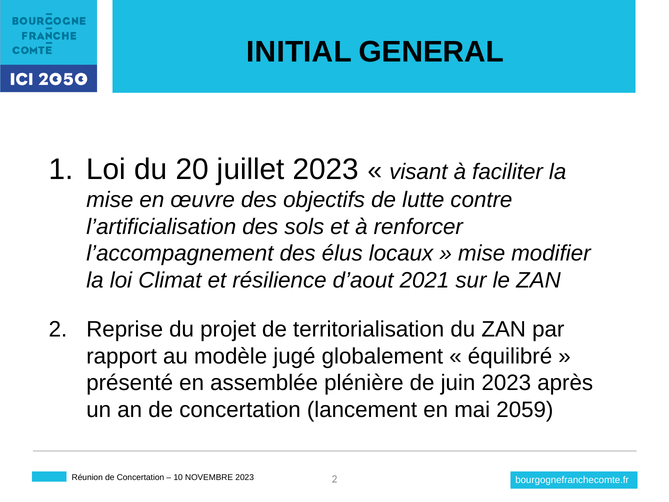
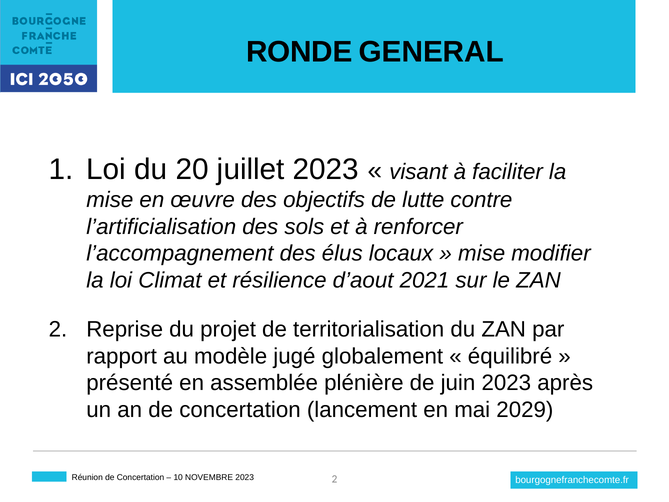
INITIAL: INITIAL -> RONDE
2059: 2059 -> 2029
